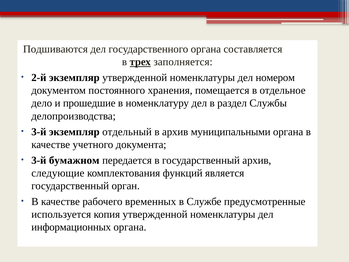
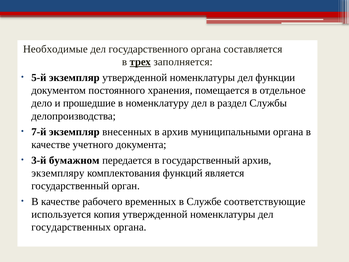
Подшиваются: Подшиваются -> Необходимые
2-й: 2-й -> 5-й
номером: номером -> функции
3-й at (39, 132): 3-й -> 7-й
отдельный: отдельный -> внесенных
следующие: следующие -> экземпляру
предусмотренные: предусмотренные -> соответствующие
информационных: информационных -> государственных
